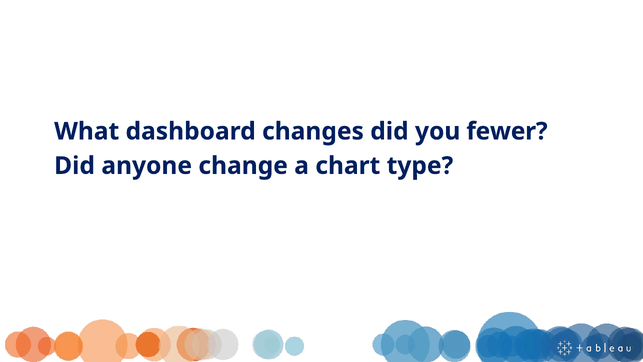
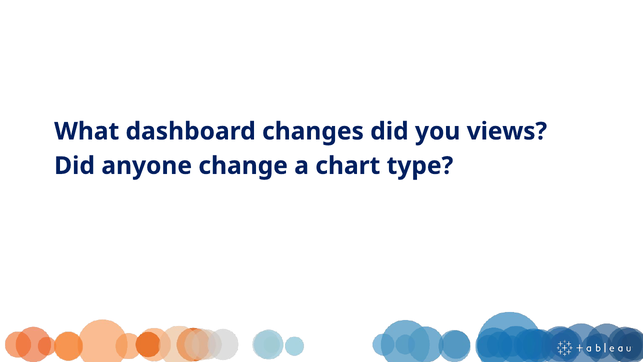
fewer: fewer -> views
